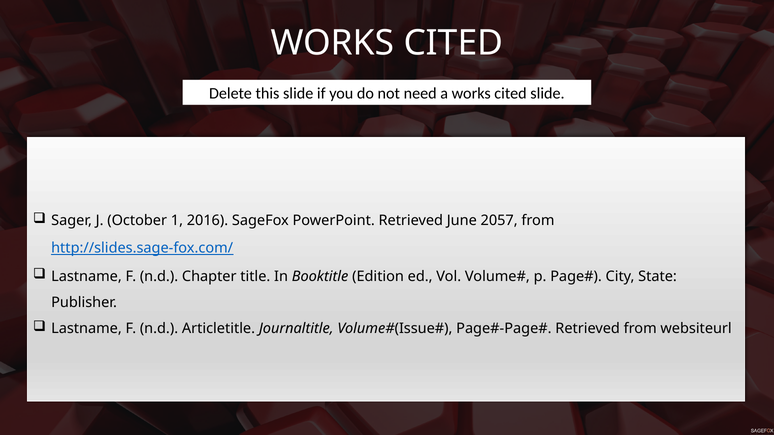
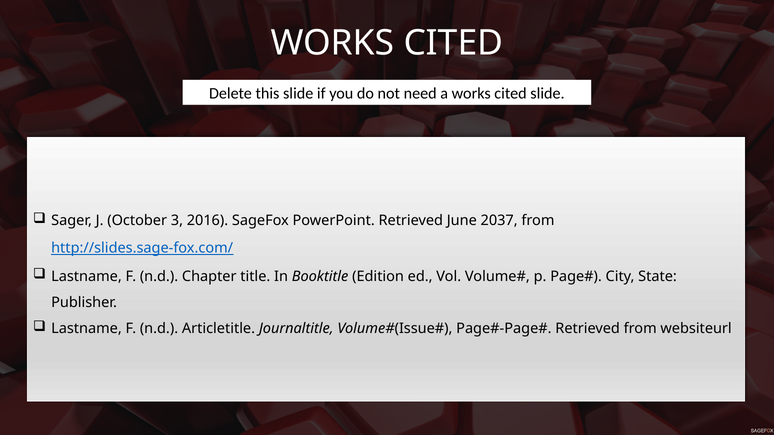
1: 1 -> 3
2057: 2057 -> 2037
